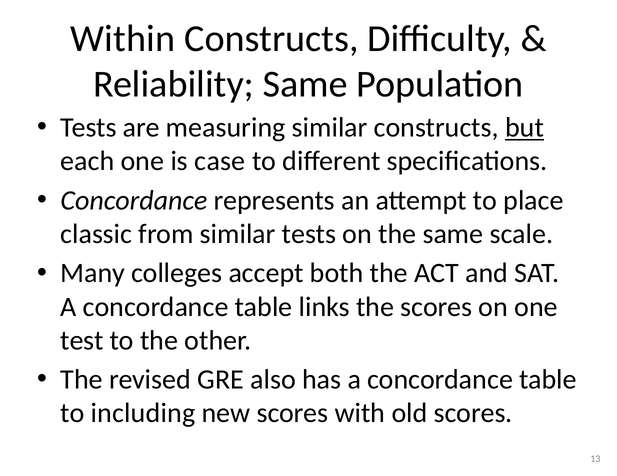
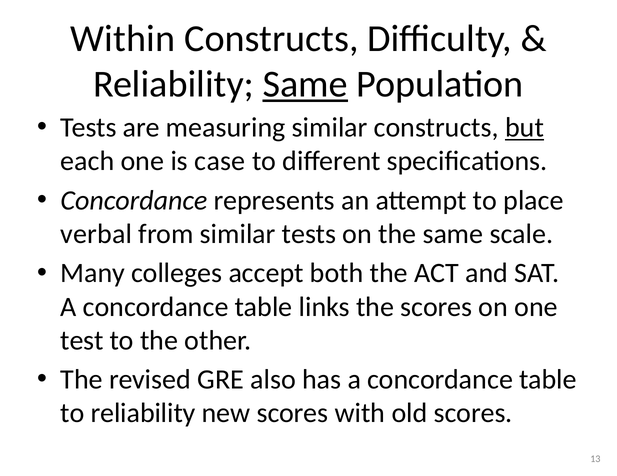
Same at (305, 84) underline: none -> present
classic: classic -> verbal
to including: including -> reliability
